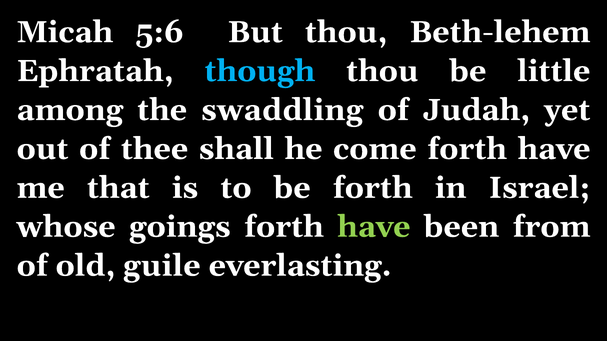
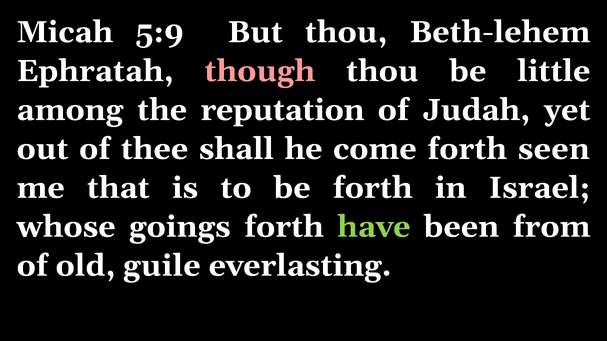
5:6: 5:6 -> 5:9
though colour: light blue -> pink
swaddling: swaddling -> reputation
come forth have: have -> seen
